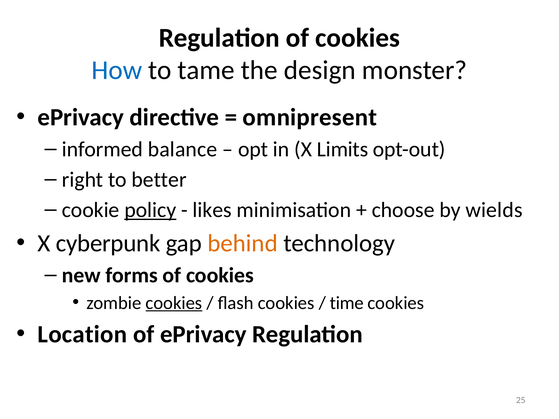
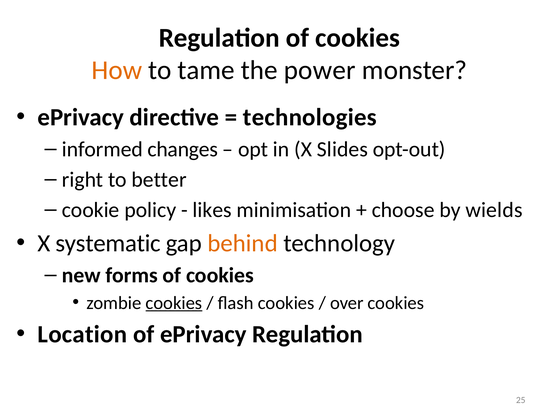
How colour: blue -> orange
design: design -> power
omnipresent: omnipresent -> technologies
balance: balance -> changes
Limits: Limits -> Slides
policy underline: present -> none
cyberpunk: cyberpunk -> systematic
time: time -> over
